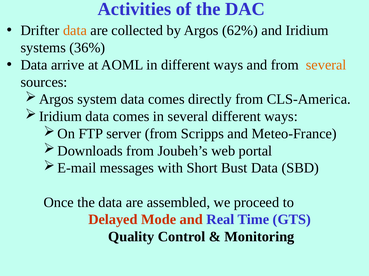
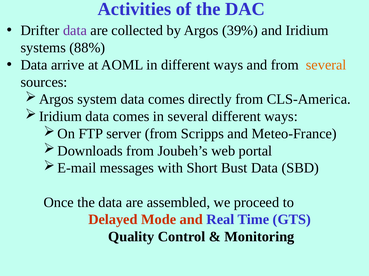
data at (75, 31) colour: orange -> purple
62%: 62% -> 39%
36%: 36% -> 88%
